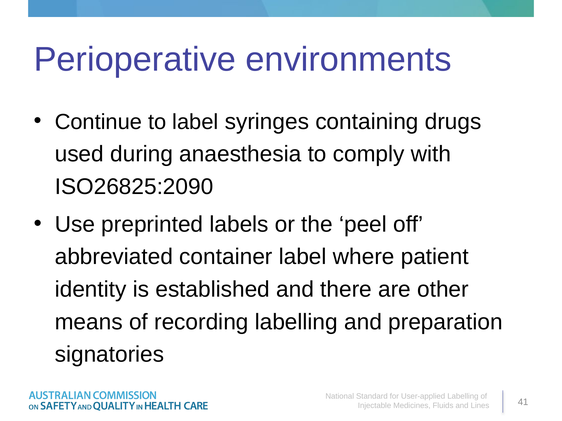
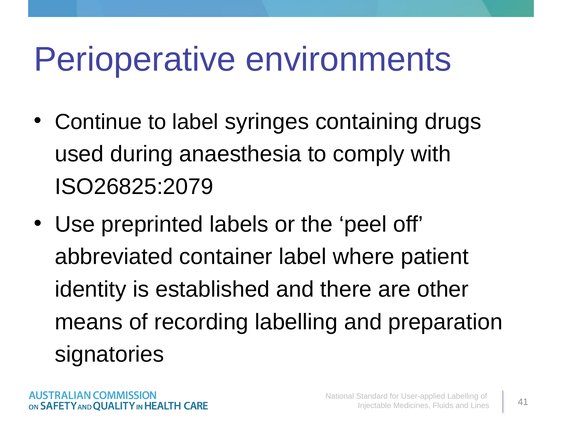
ISO26825:2090: ISO26825:2090 -> ISO26825:2079
